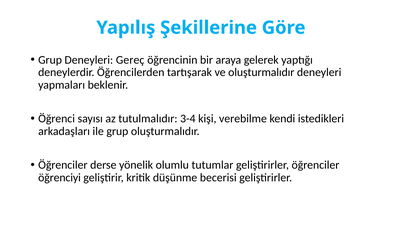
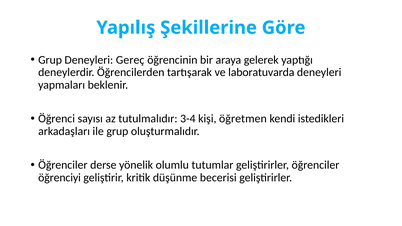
ve oluşturmalıdır: oluşturmalıdır -> laboratuvarda
verebilme: verebilme -> öğretmen
